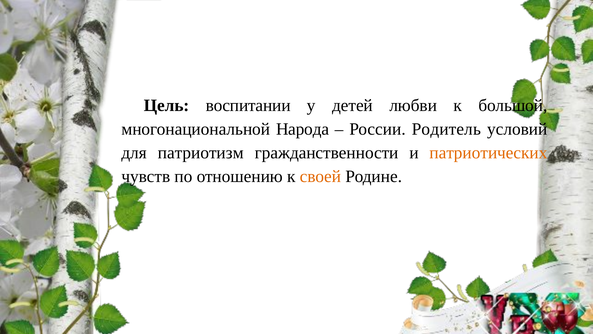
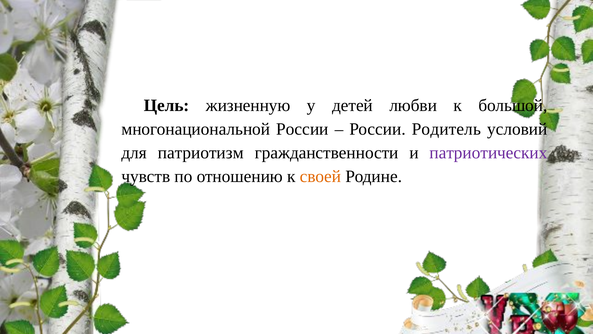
воспитании: воспитании -> жизненную
многонациональной Народа: Народа -> России
патриотических colour: orange -> purple
